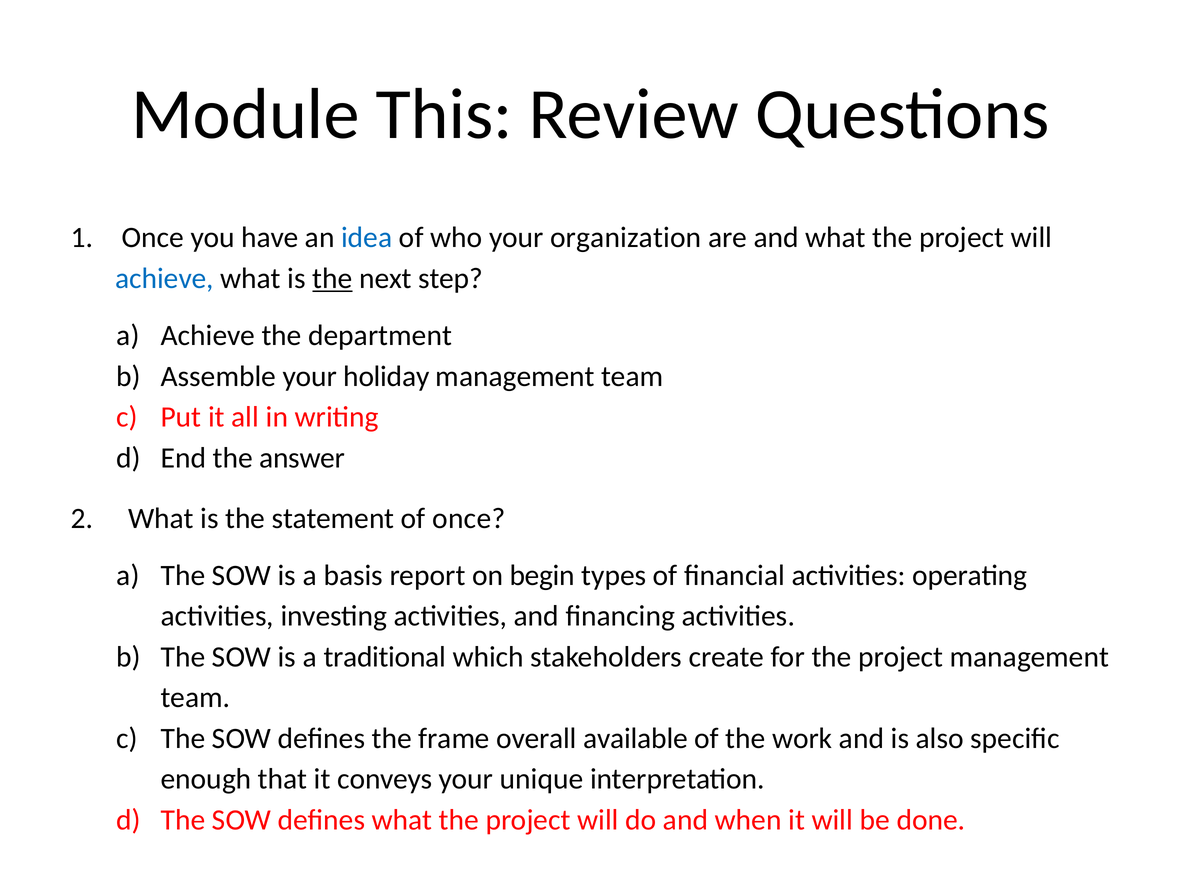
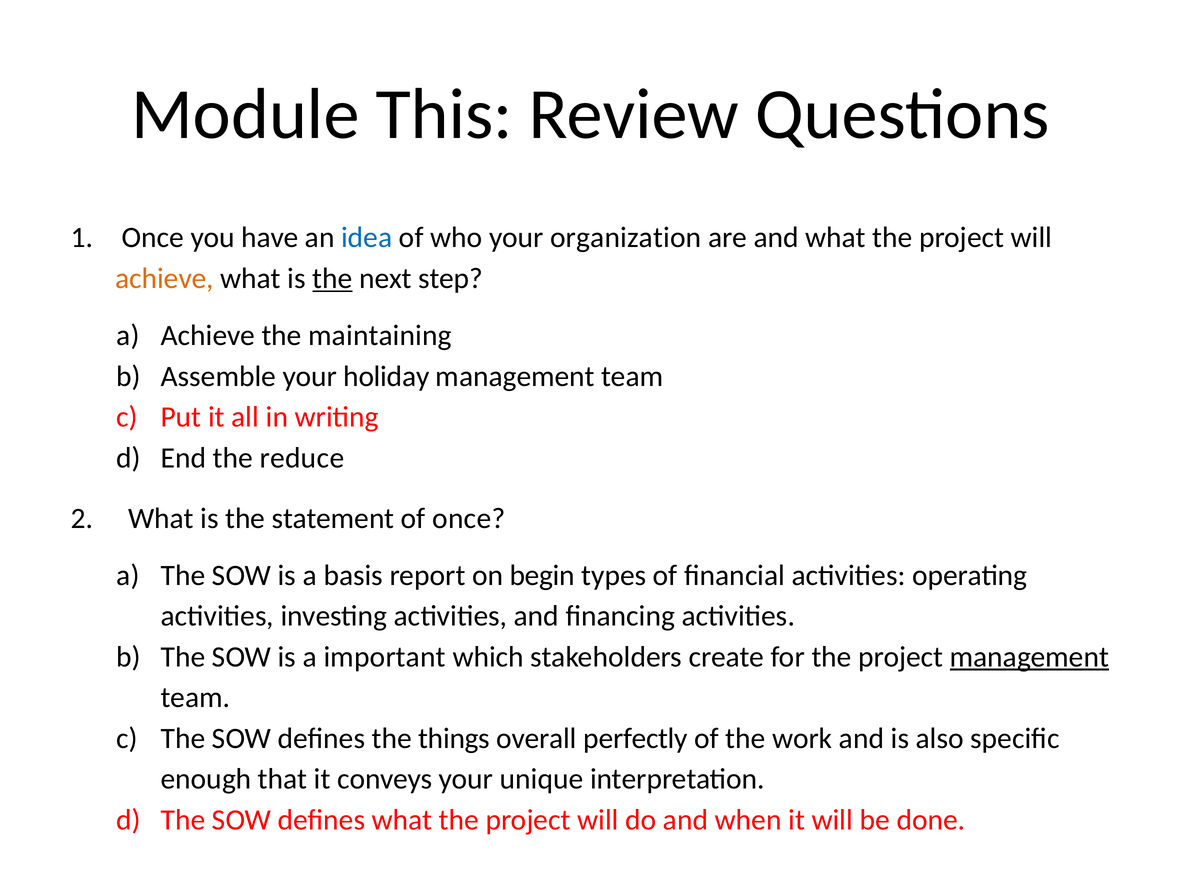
achieve at (165, 279) colour: blue -> orange
department: department -> maintaining
answer: answer -> reduce
traditional: traditional -> important
management at (1029, 657) underline: none -> present
frame: frame -> things
available: available -> perfectly
